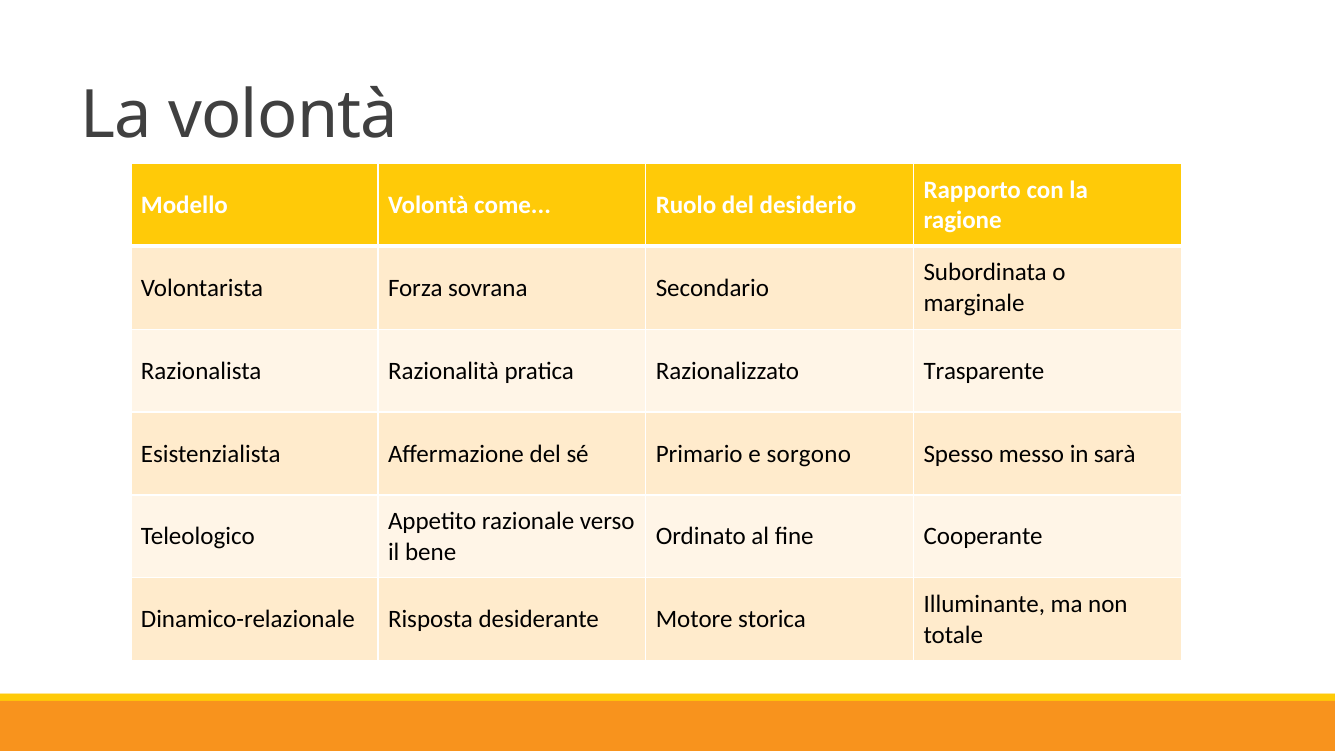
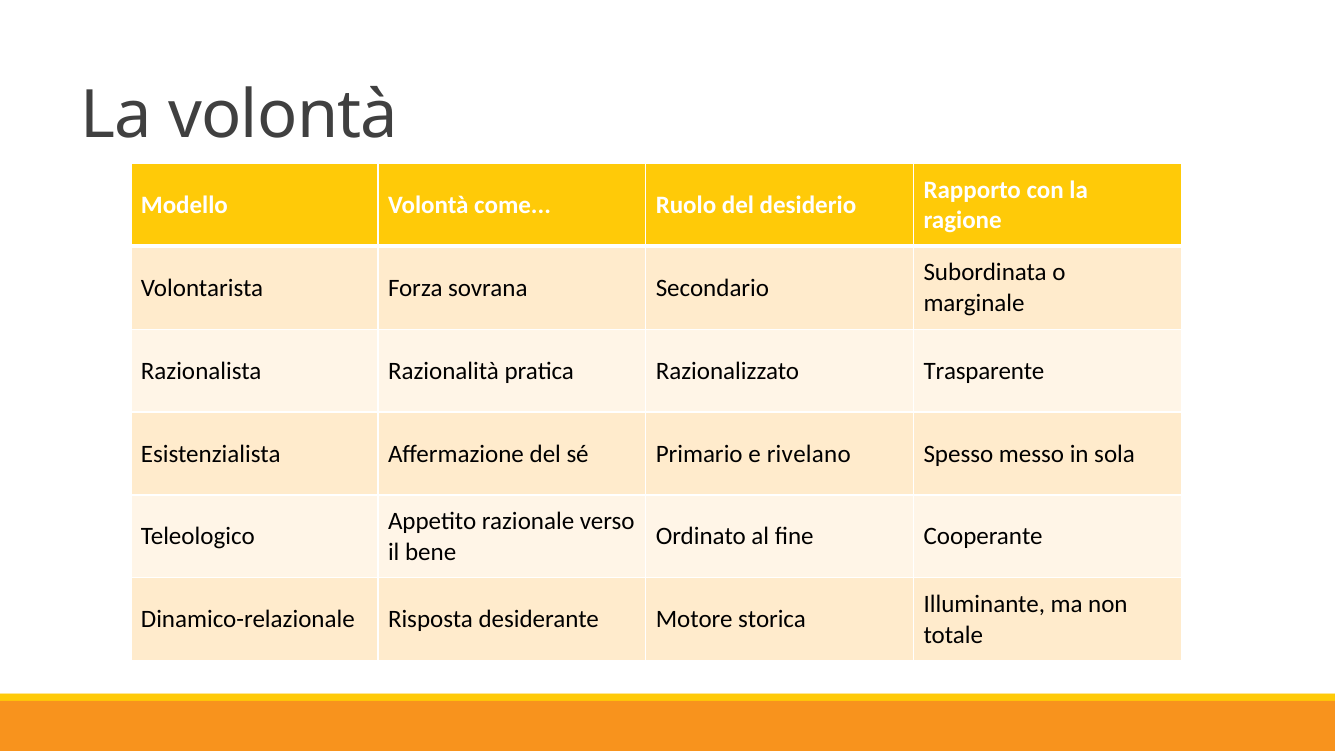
sorgono: sorgono -> rivelano
sarà: sarà -> sola
